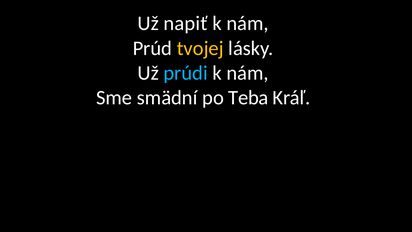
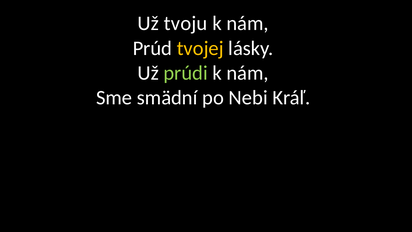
napiť: napiť -> tvoju
prúdi colour: light blue -> light green
Teba: Teba -> Nebi
